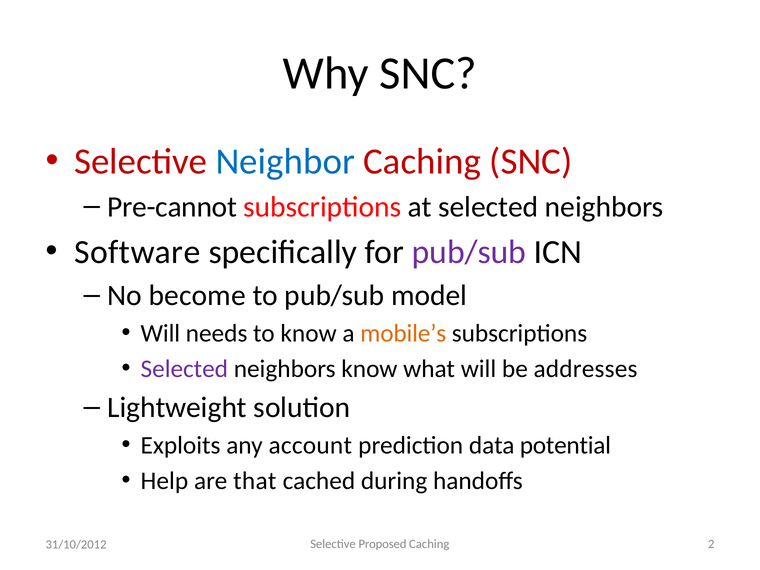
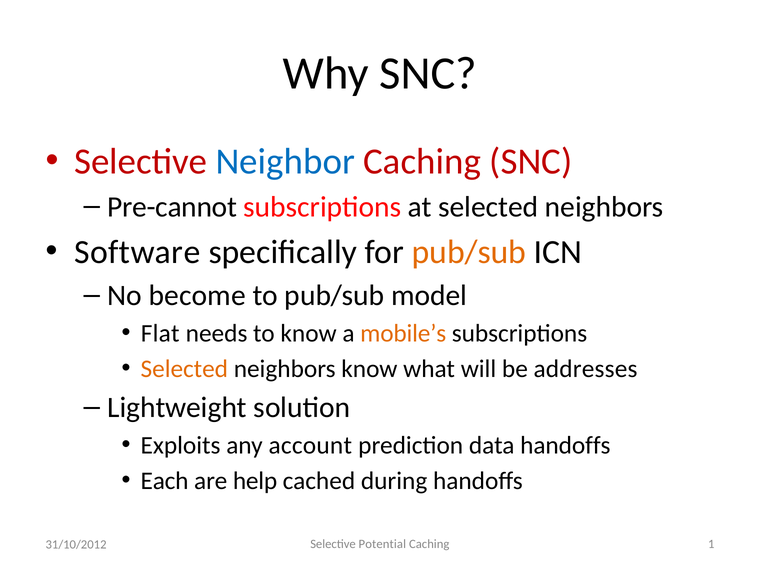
pub/sub at (469, 252) colour: purple -> orange
Will at (160, 333): Will -> Flat
Selected at (184, 369) colour: purple -> orange
data potential: potential -> handoffs
Help: Help -> Each
that: that -> help
Proposed: Proposed -> Potential
2: 2 -> 1
